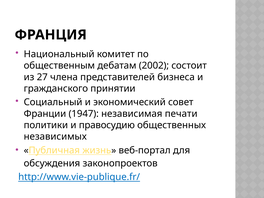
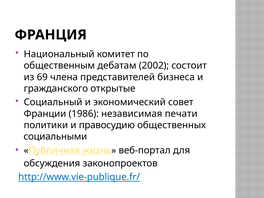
27: 27 -> 69
принятии: принятии -> открытые
1947: 1947 -> 1986
независимых: независимых -> социальными
